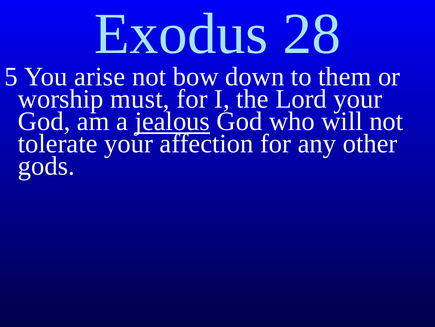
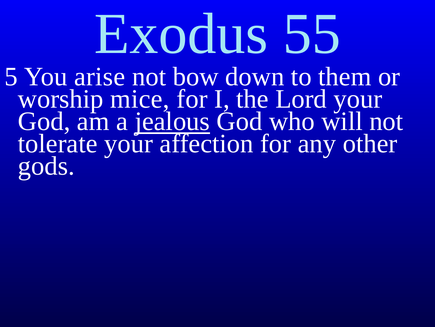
28: 28 -> 55
must: must -> mice
